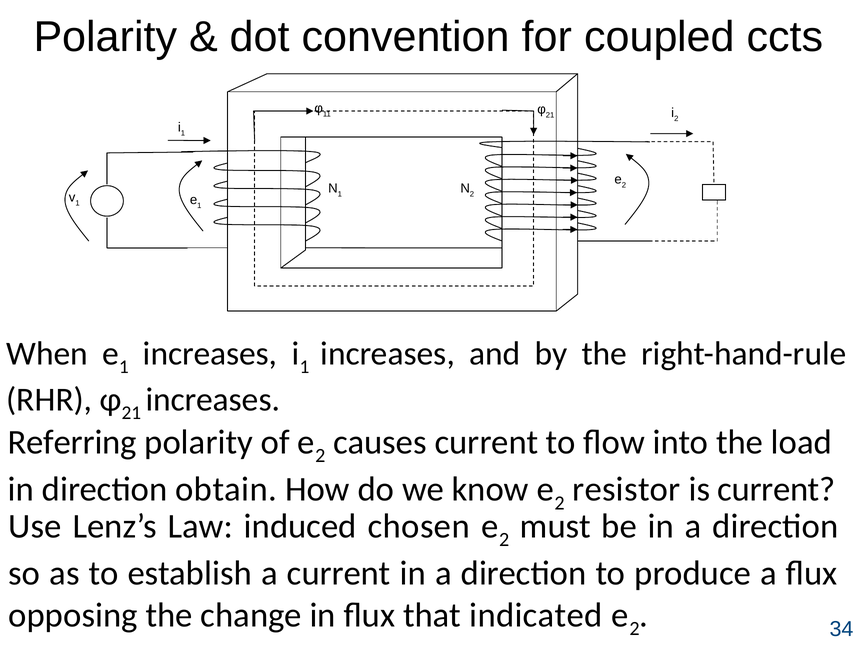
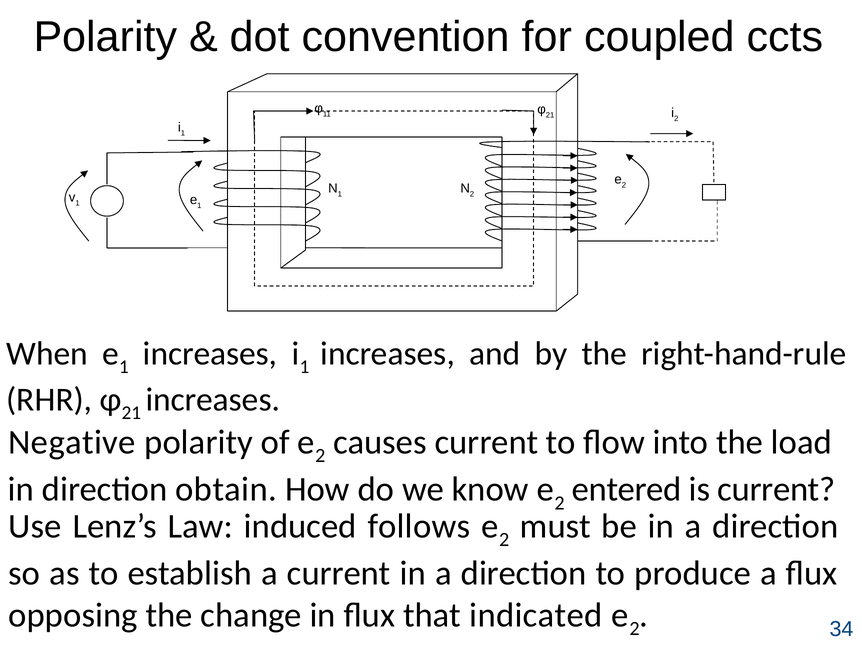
Referring: Referring -> Negative
resistor: resistor -> entered
chosen: chosen -> follows
